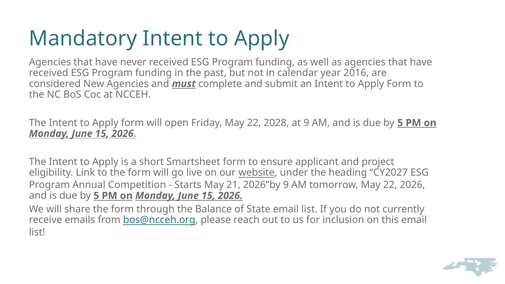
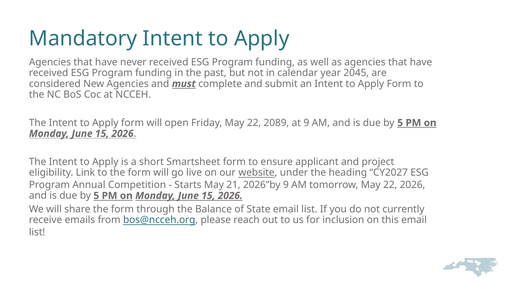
2016: 2016 -> 2045
2028: 2028 -> 2089
